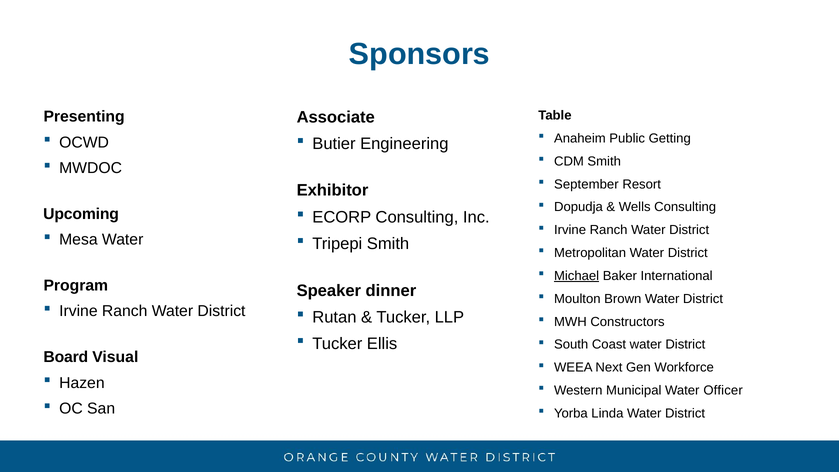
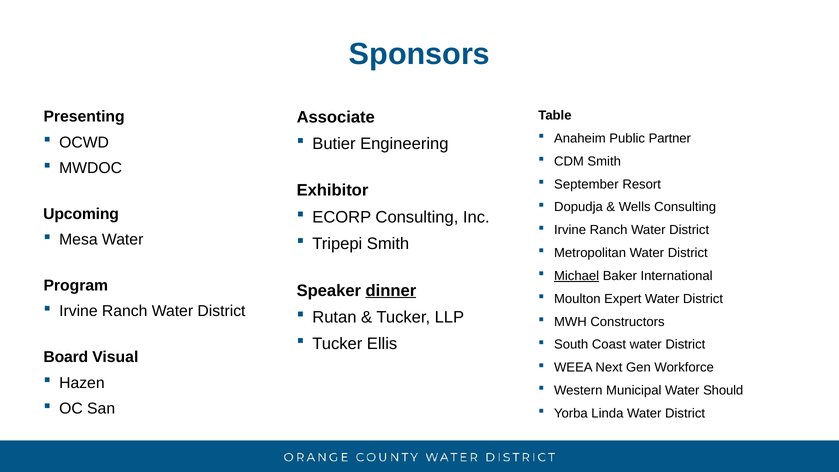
Getting: Getting -> Partner
dinner underline: none -> present
Brown: Brown -> Expert
Officer: Officer -> Should
